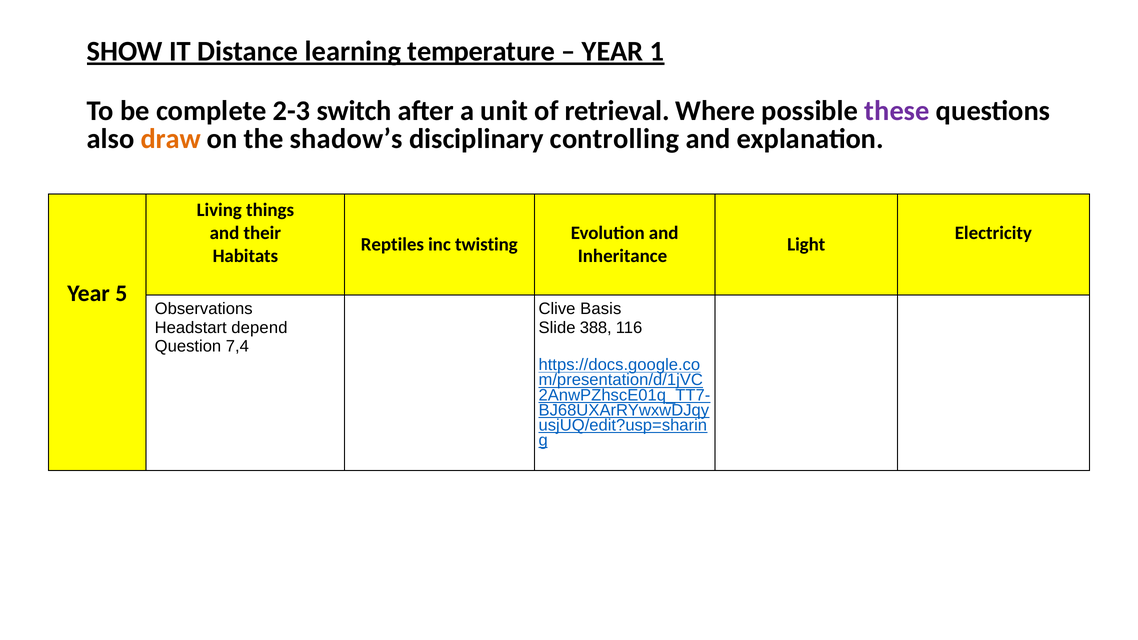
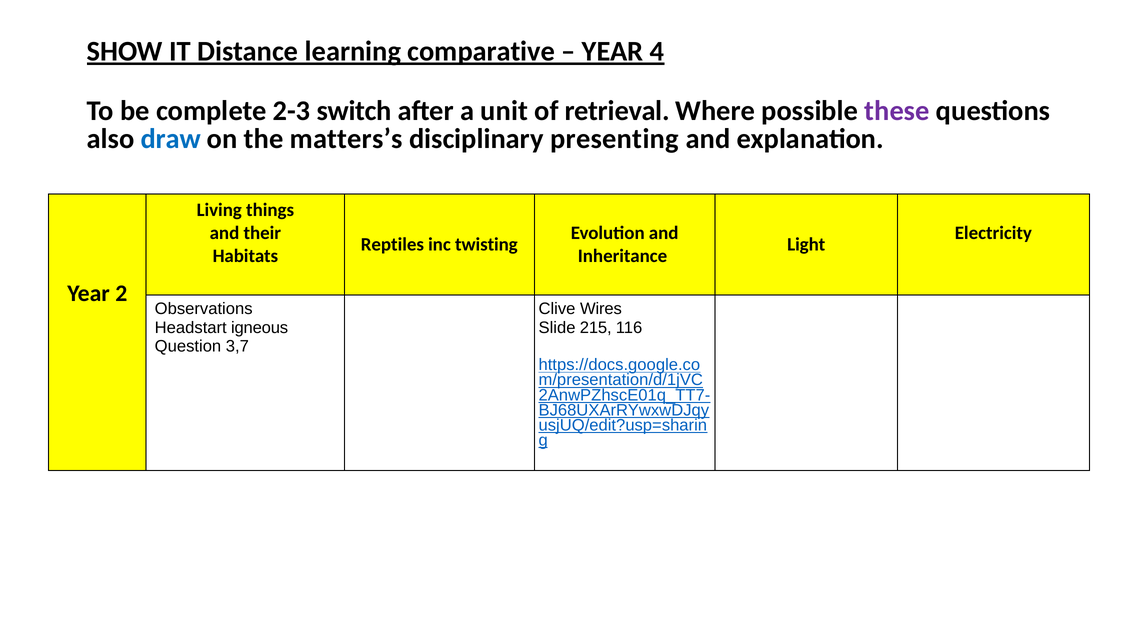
temperature: temperature -> comparative
1: 1 -> 4
draw colour: orange -> blue
shadow’s: shadow’s -> matters’s
controlling: controlling -> presenting
5: 5 -> 2
Basis: Basis -> Wires
depend: depend -> igneous
388: 388 -> 215
7,4: 7,4 -> 3,7
